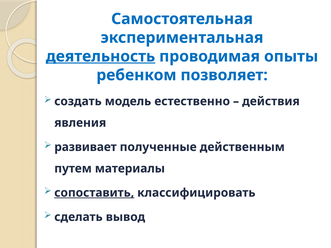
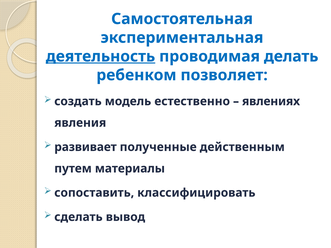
опыты: опыты -> делать
действия: действия -> явлениях
сопоставить underline: present -> none
